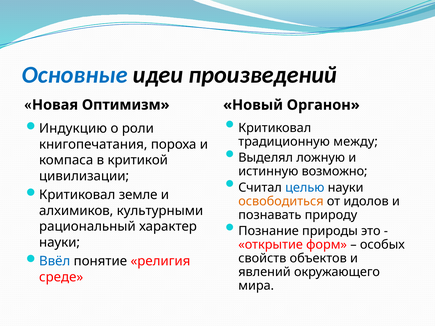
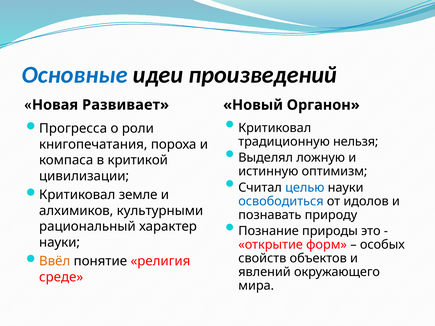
Оптимизм: Оптимизм -> Развивает
Индукцию: Индукцию -> Прогресса
между: между -> нельзя
возможно: возможно -> оптимизм
освободиться colour: orange -> blue
Ввёл colour: blue -> orange
